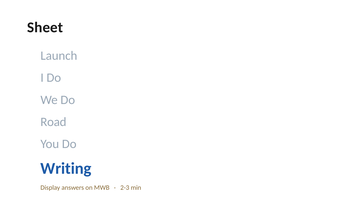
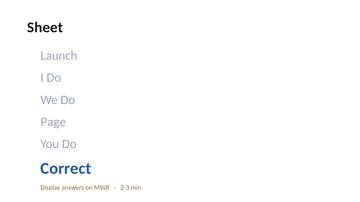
Road: Road -> Page
Writing: Writing -> Correct
